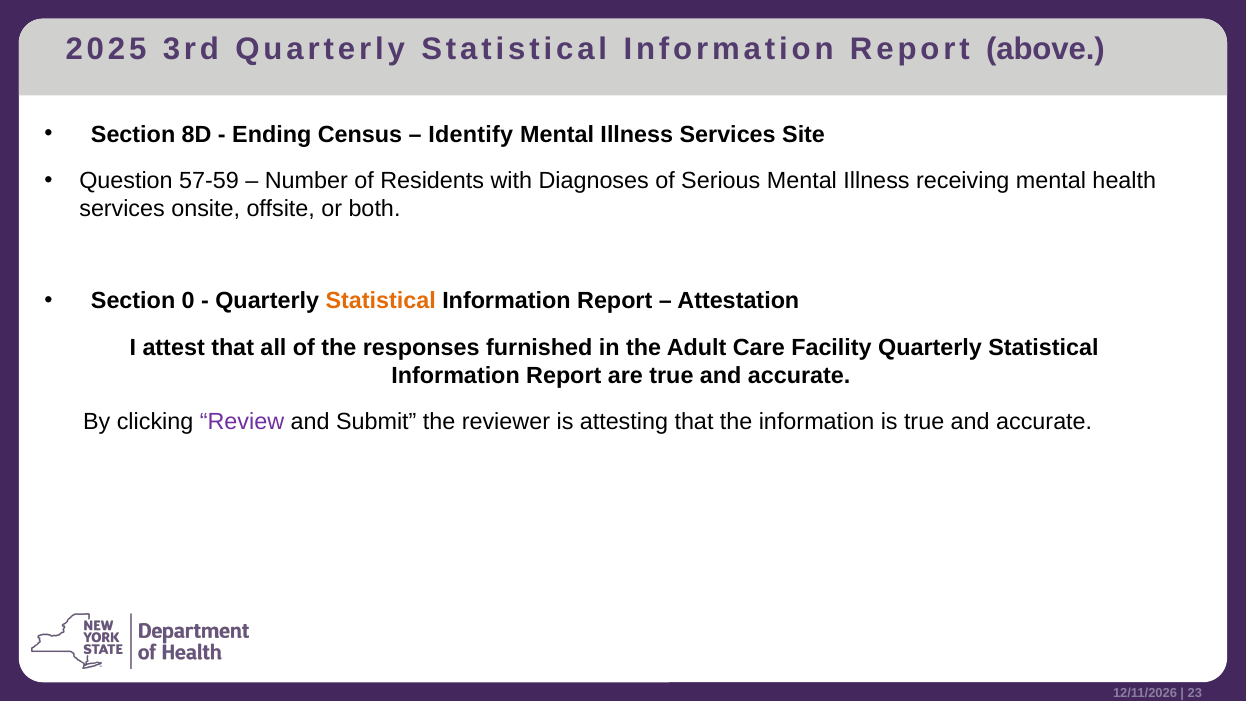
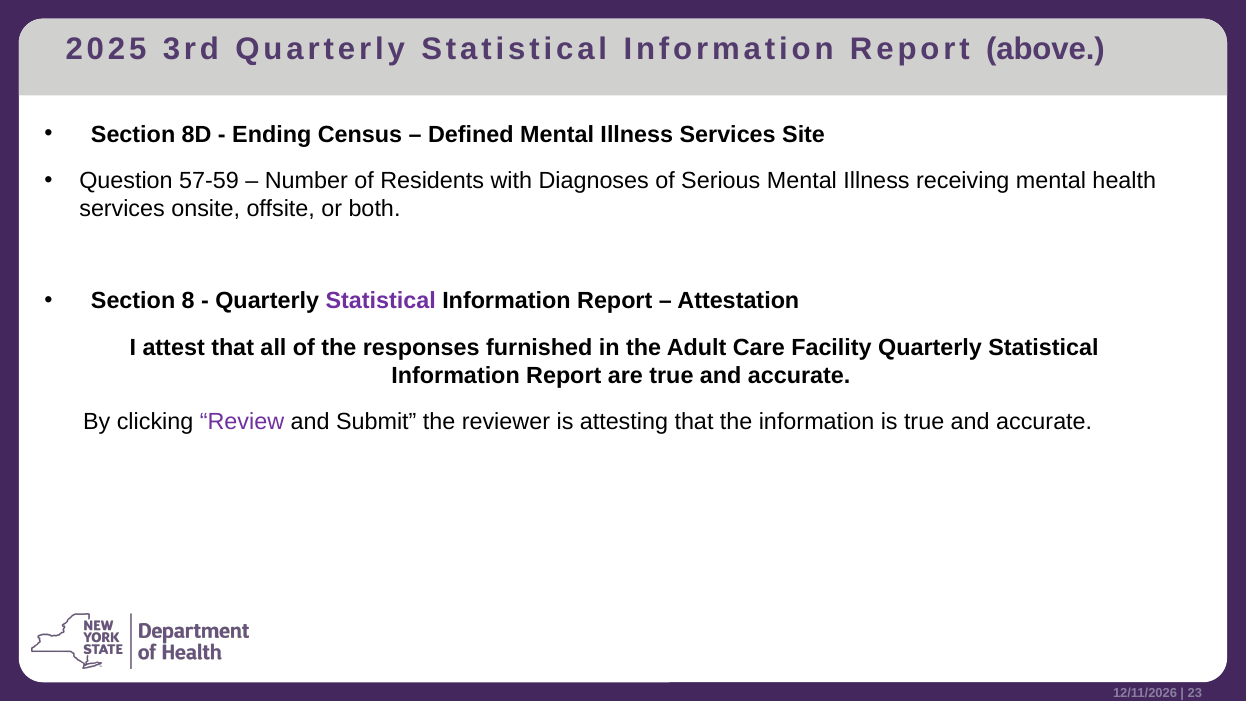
Identify: Identify -> Defined
0: 0 -> 8
Statistical at (381, 301) colour: orange -> purple
